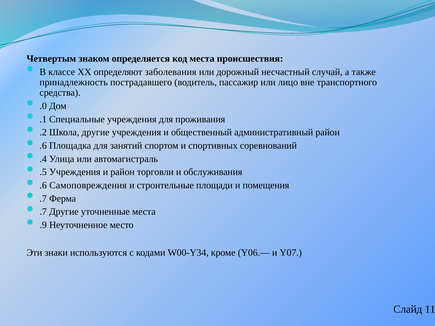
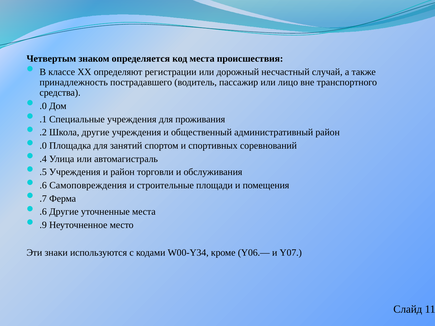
заболевания: заболевания -> регистрации
.6 at (43, 146): .6 -> .0
.7 at (43, 212): .7 -> .6
